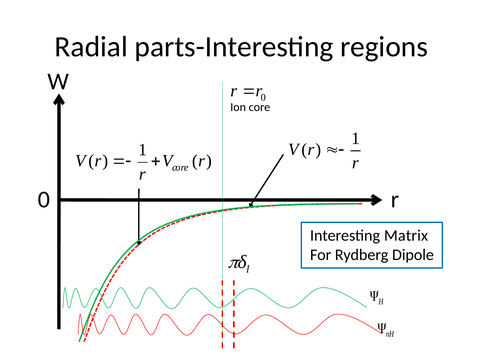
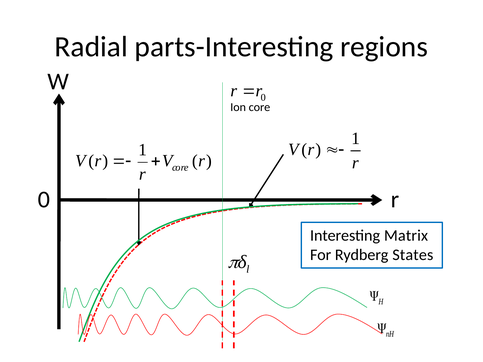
Dipole: Dipole -> States
